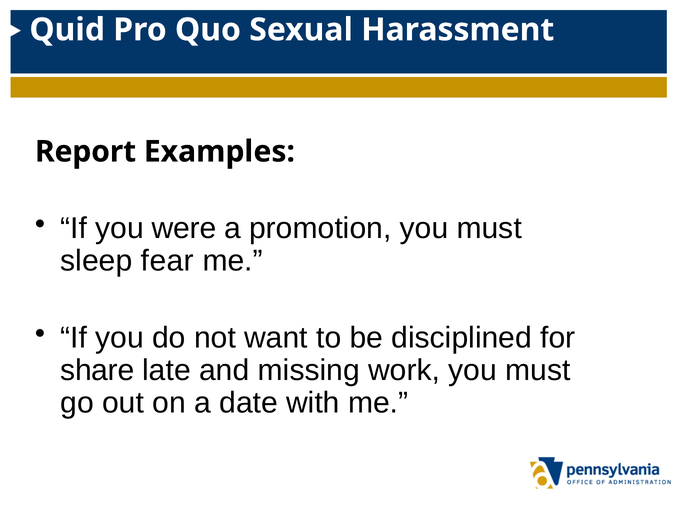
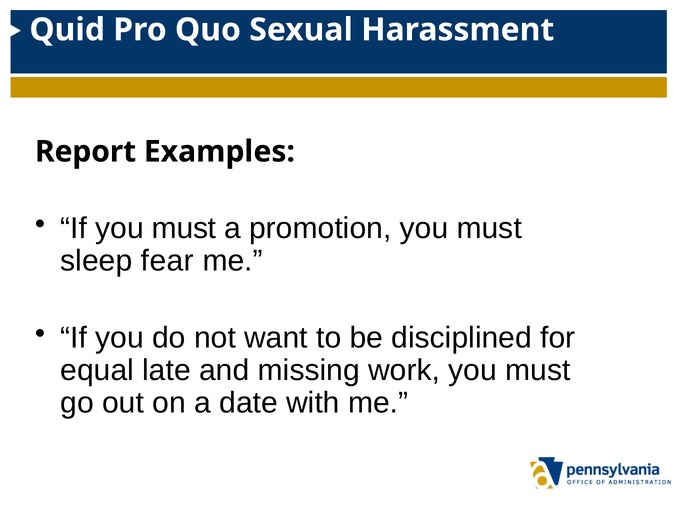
If you were: were -> must
share: share -> equal
